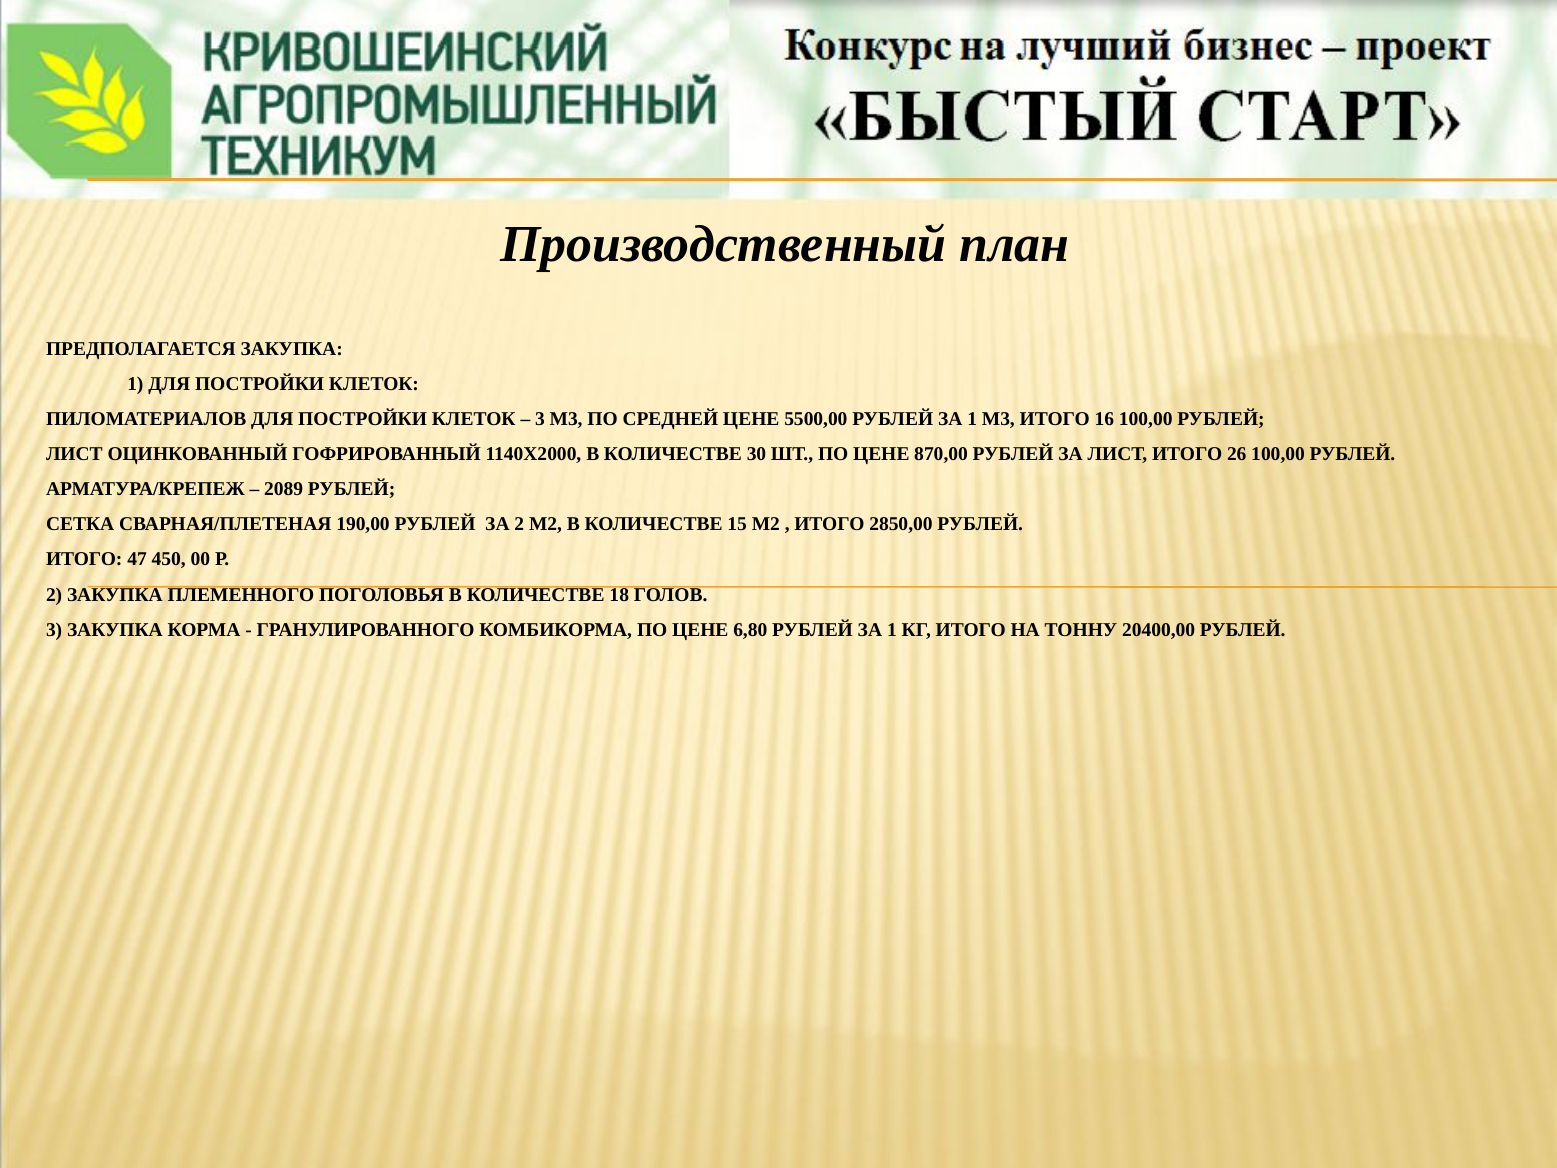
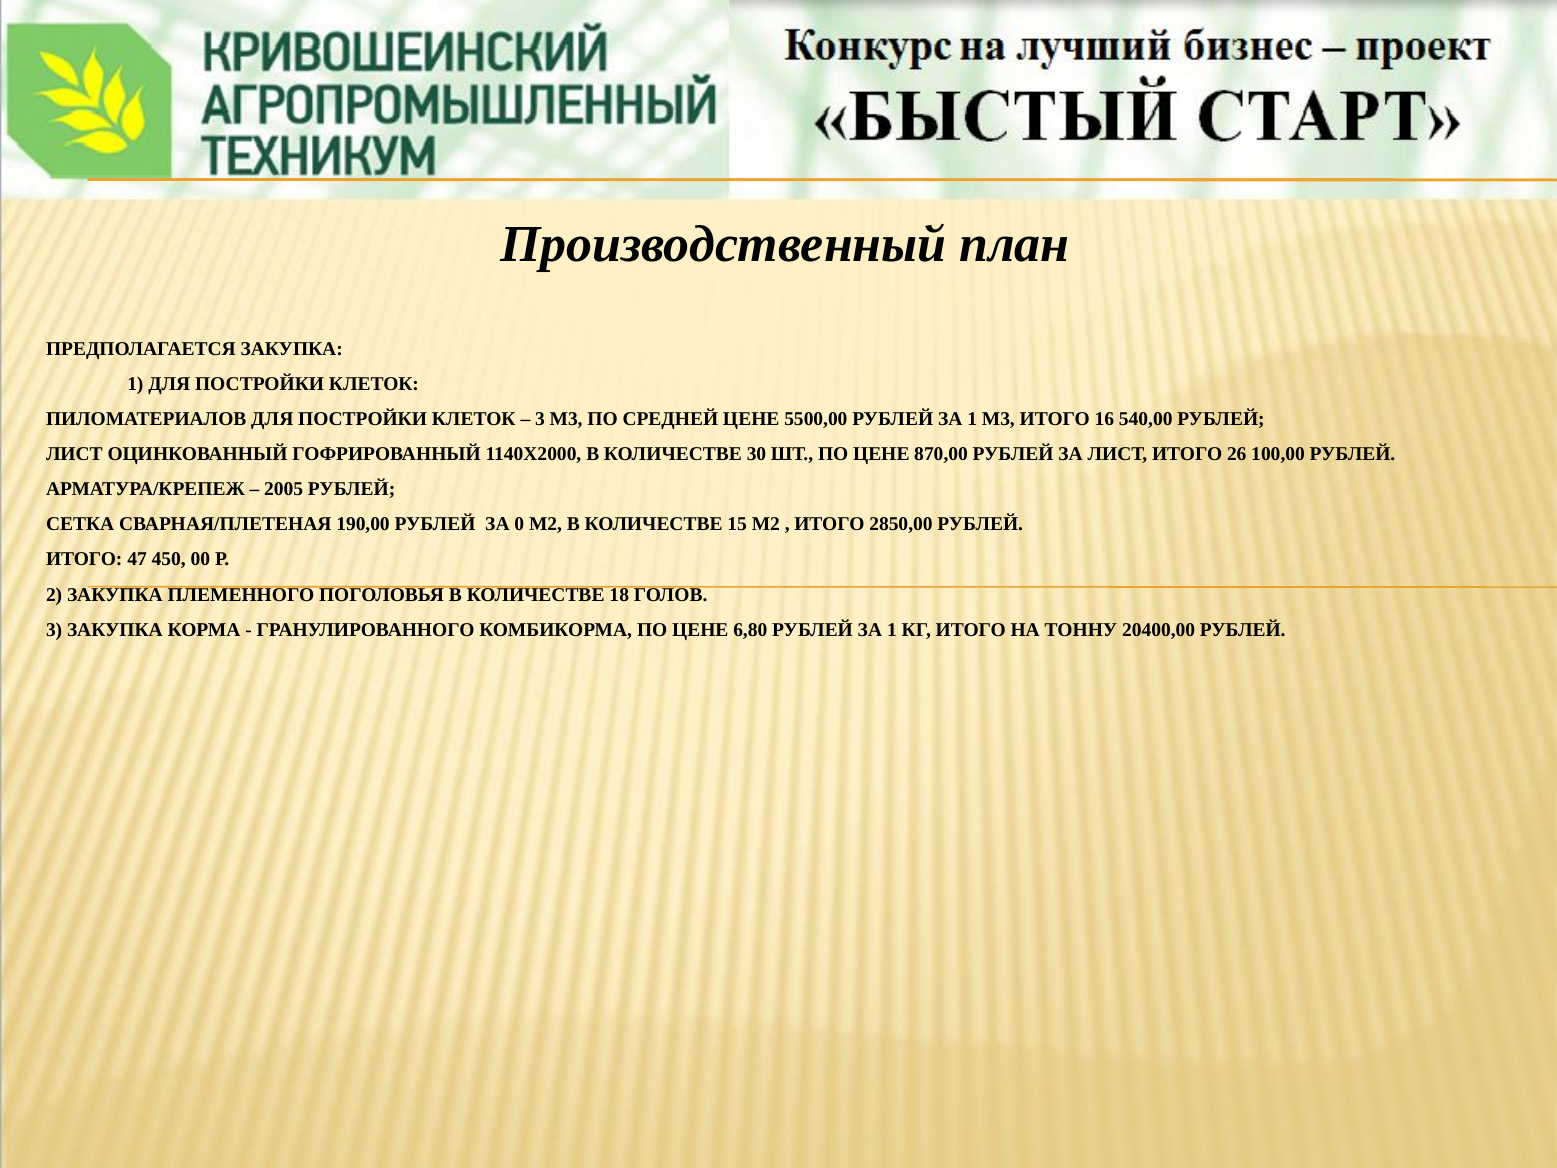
16 100,00: 100,00 -> 540,00
2089: 2089 -> 2005
ЗА 2: 2 -> 0
